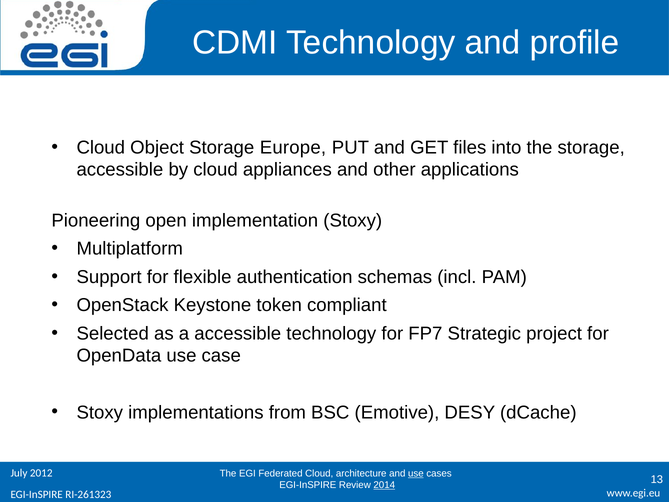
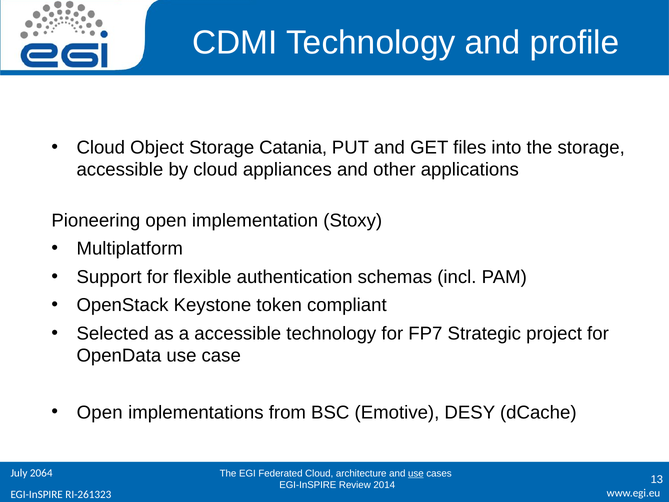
Europe: Europe -> Catania
Stoxy at (100, 412): Stoxy -> Open
2012: 2012 -> 2064
2014 underline: present -> none
